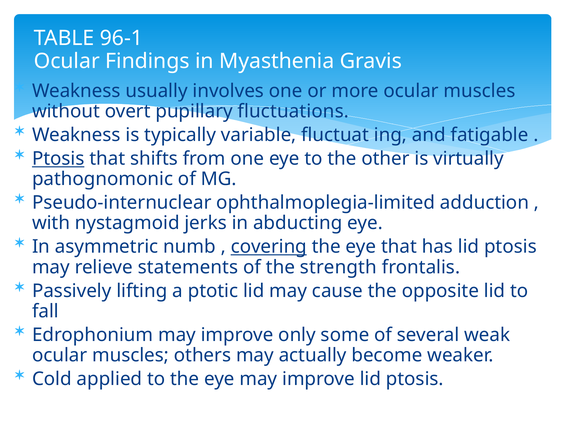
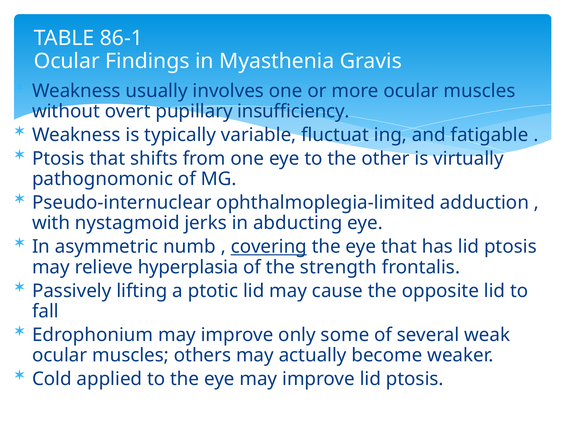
96-1: 96-1 -> 86-1
fluctuations: fluctuations -> insufficiency
Ptosis at (58, 159) underline: present -> none
statements: statements -> hyperplasia
